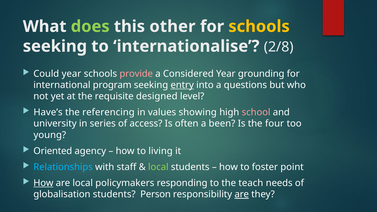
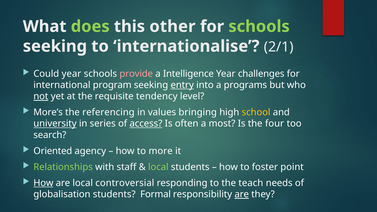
schools at (259, 26) colour: yellow -> light green
2/8: 2/8 -> 2/1
Considered: Considered -> Intelligence
grounding: grounding -> challenges
questions: questions -> programs
not underline: none -> present
designed: designed -> tendency
Have’s: Have’s -> More’s
showing: showing -> bringing
school colour: pink -> yellow
university underline: none -> present
access underline: none -> present
been: been -> most
young: young -> search
living: living -> more
Relationships colour: light blue -> light green
policymakers: policymakers -> controversial
Person: Person -> Formal
